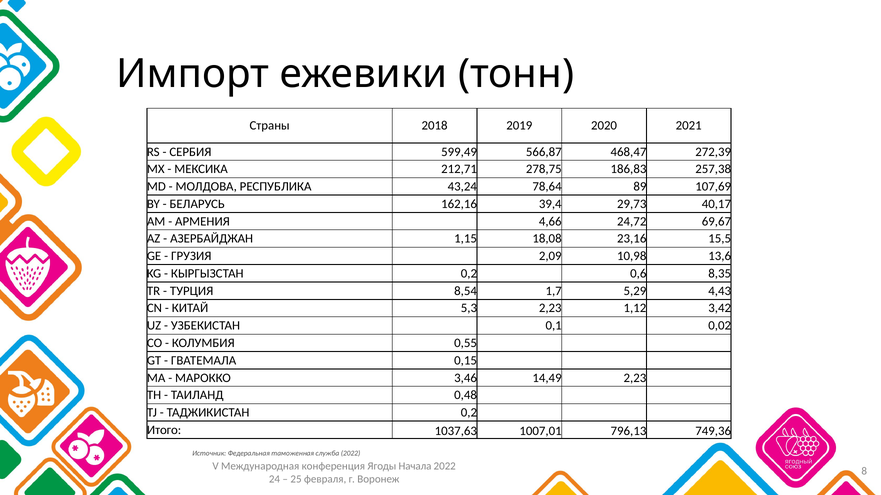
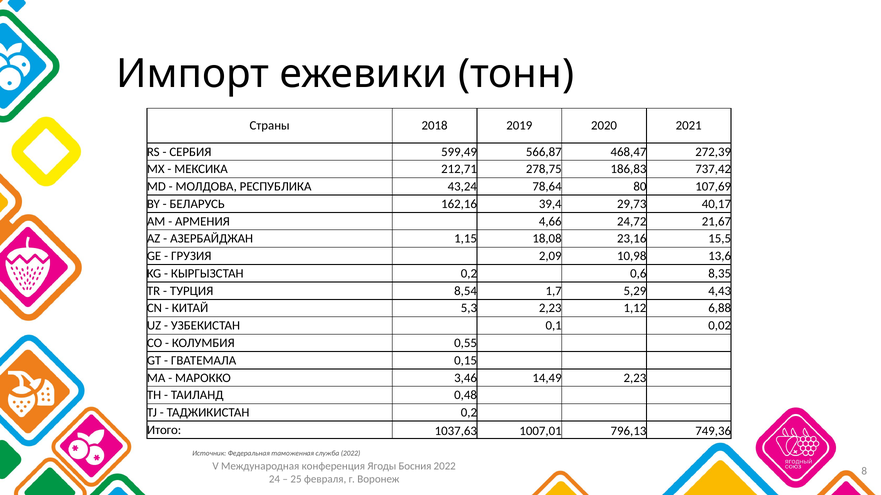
257,38: 257,38 -> 737,42
89: 89 -> 80
69,67: 69,67 -> 21,67
3,42: 3,42 -> 6,88
Начала: Начала -> Босния
